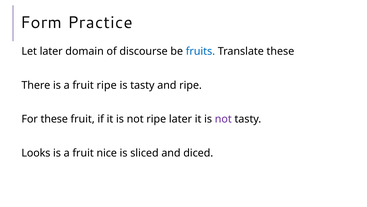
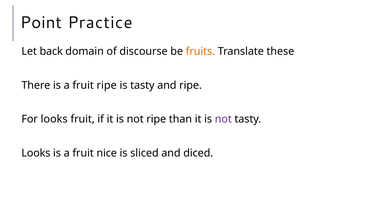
Form: Form -> Point
Let later: later -> back
fruits colour: blue -> orange
For these: these -> looks
ripe later: later -> than
